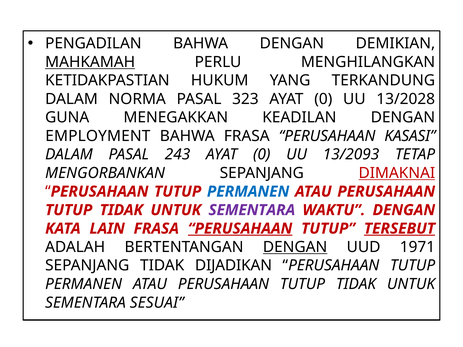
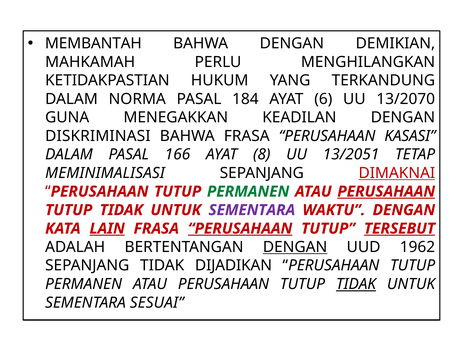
PENGADILAN: PENGADILAN -> MEMBANTAH
MAHKAMAH underline: present -> none
323: 323 -> 184
0 at (323, 99): 0 -> 6
13/2028: 13/2028 -> 13/2070
EMPLOYMENT: EMPLOYMENT -> DISKRIMINASI
243: 243 -> 166
0 at (262, 155): 0 -> 8
13/2093: 13/2093 -> 13/2051
MENGORBANKAN: MENGORBANKAN -> MEMINIMALISASI
PERMANEN at (248, 192) colour: blue -> green
PERUSAHAAN at (386, 192) underline: none -> present
LAIN underline: none -> present
1971: 1971 -> 1962
TIDAK at (356, 284) underline: none -> present
